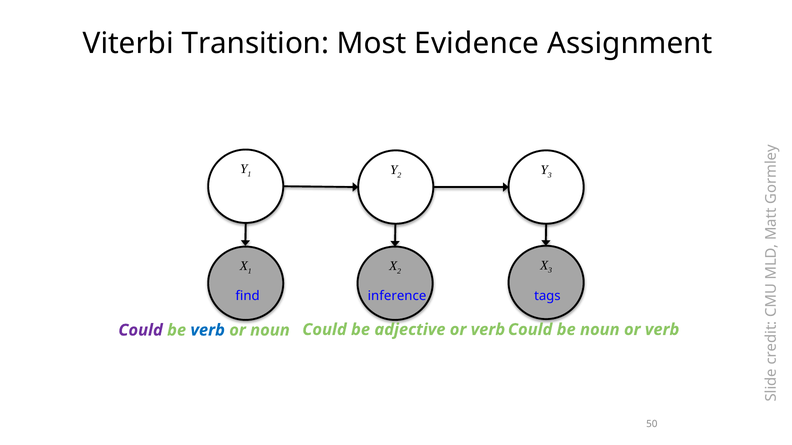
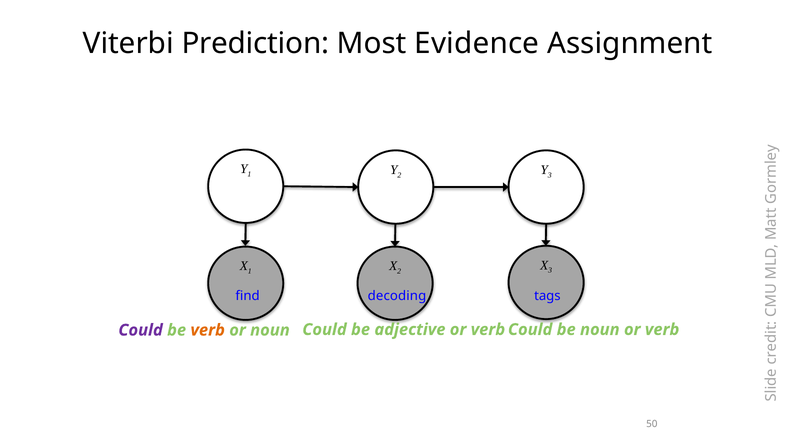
Transition: Transition -> Prediction
inference: inference -> decoding
verb at (208, 331) colour: blue -> orange
